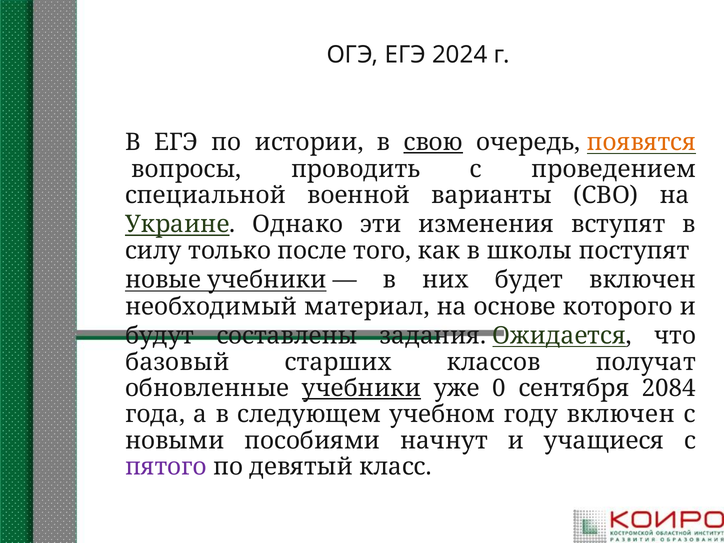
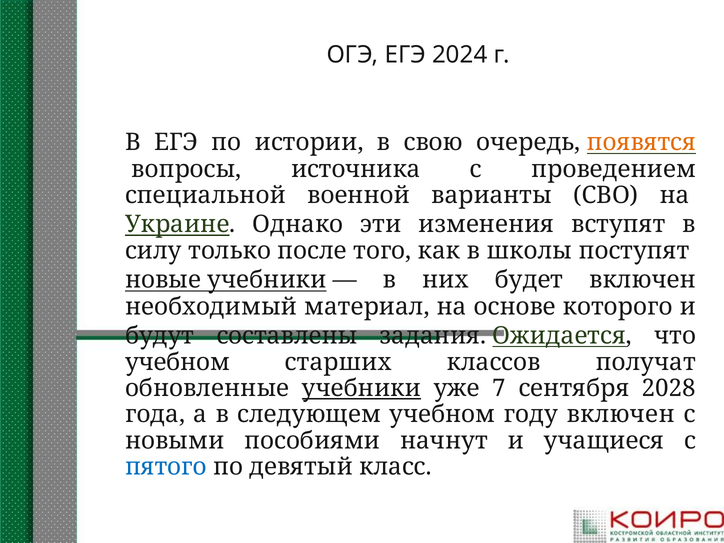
свою underline: present -> none
проводить: проводить -> источника
базовый at (177, 362): базовый -> учебном
0: 0 -> 7
2084: 2084 -> 2028
пятого colour: purple -> blue
